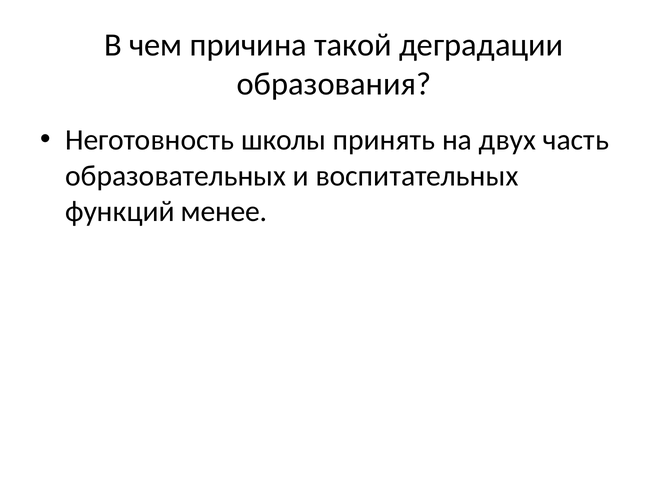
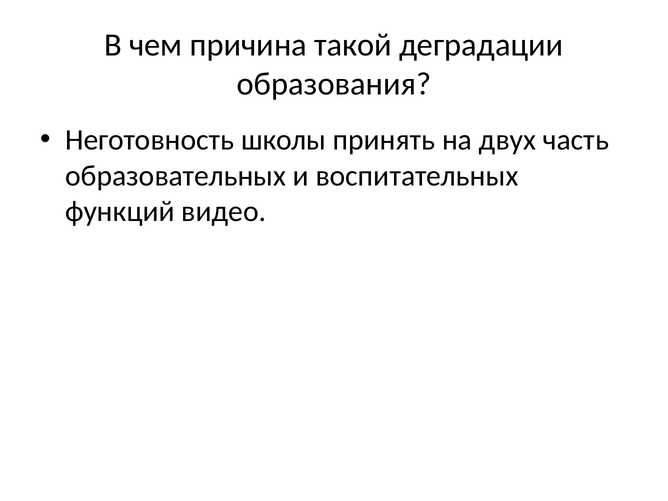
менее: менее -> видео
